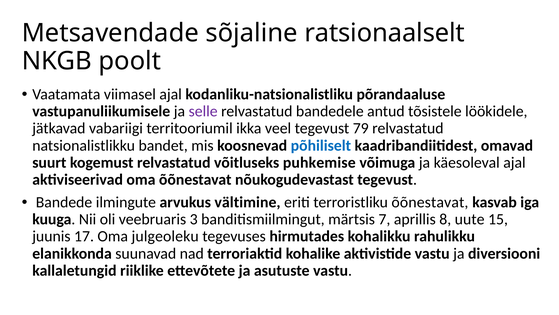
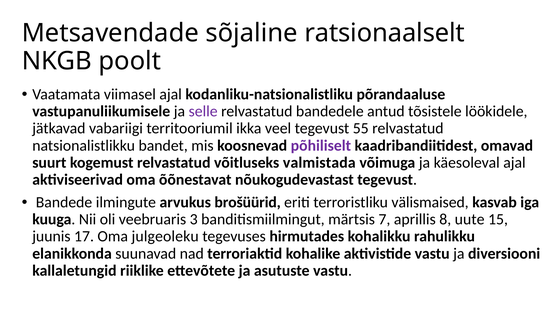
79: 79 -> 55
põhiliselt colour: blue -> purple
puhkemise: puhkemise -> valmistada
vältimine: vältimine -> brošüürid
terroristliku õõnestavat: õõnestavat -> välismaised
